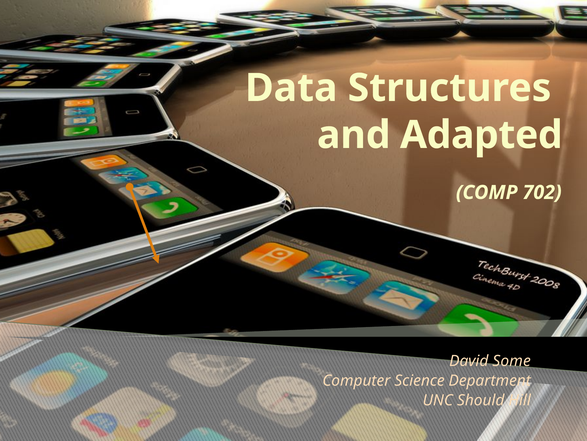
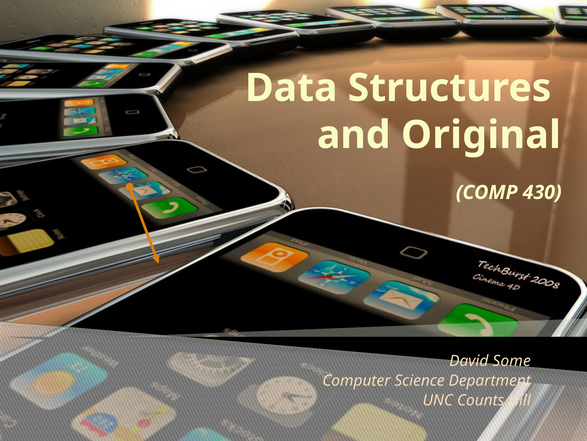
Adapted: Adapted -> Original
702: 702 -> 430
Should: Should -> Counts
